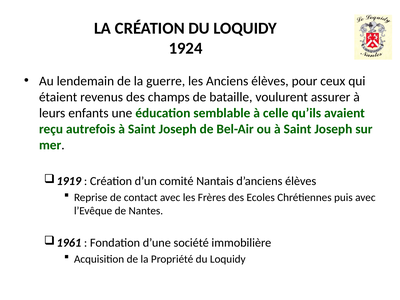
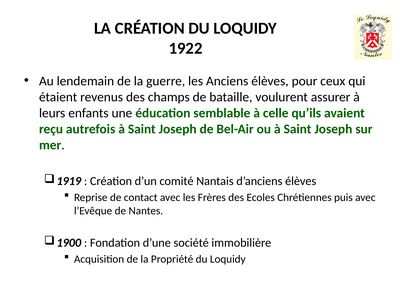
1924: 1924 -> 1922
1961: 1961 -> 1900
